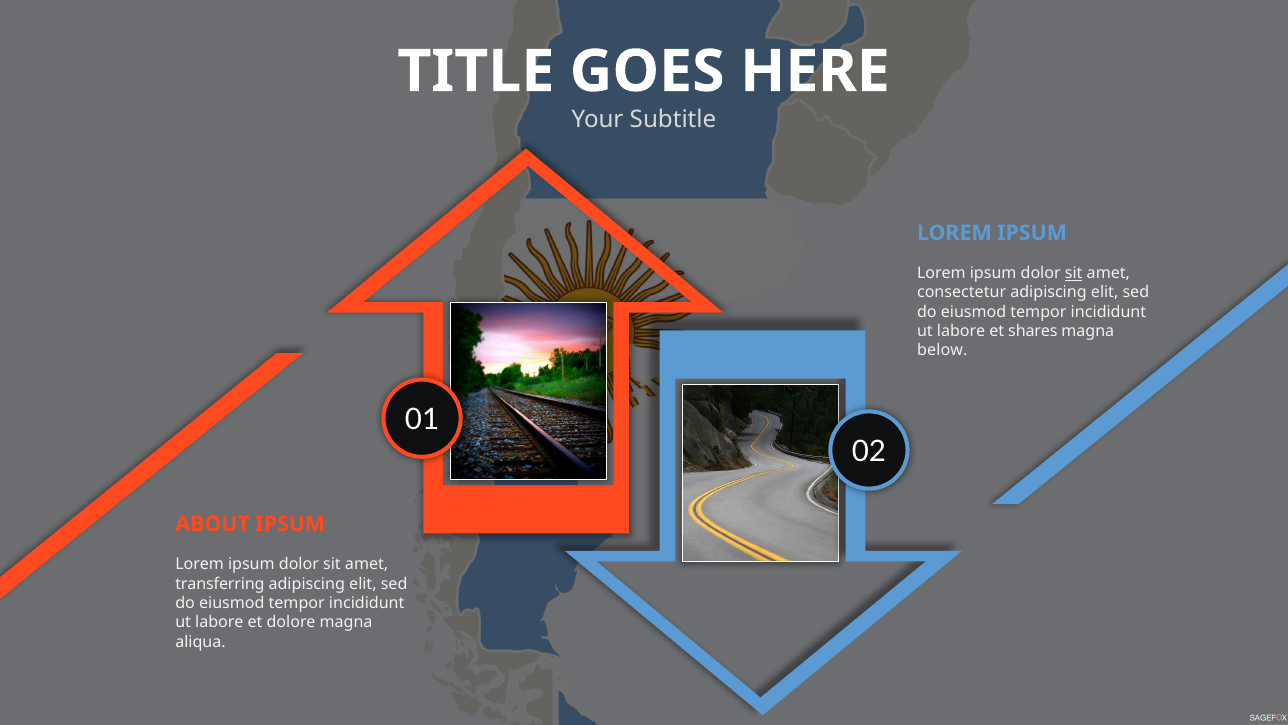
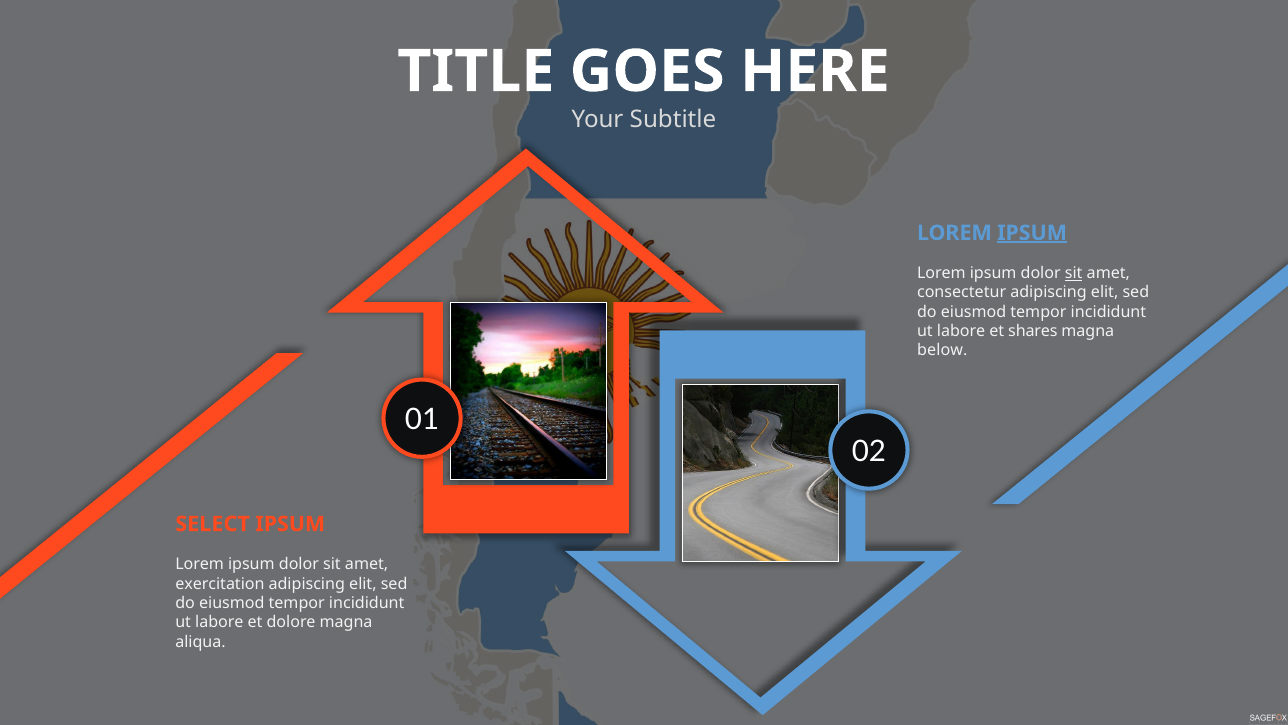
IPSUM at (1032, 233) underline: none -> present
ABOUT: ABOUT -> SELECT
transferring: transferring -> exercitation
